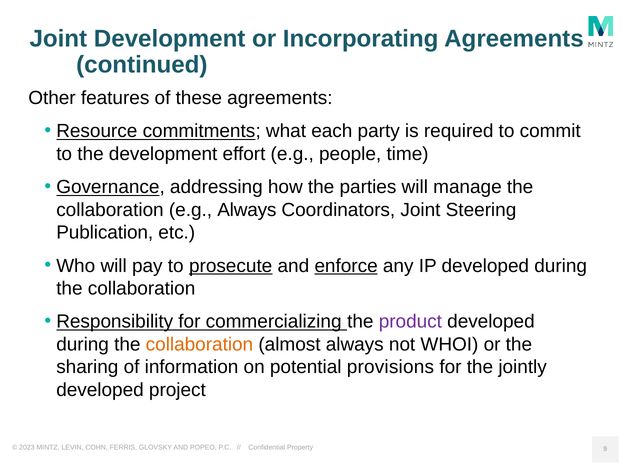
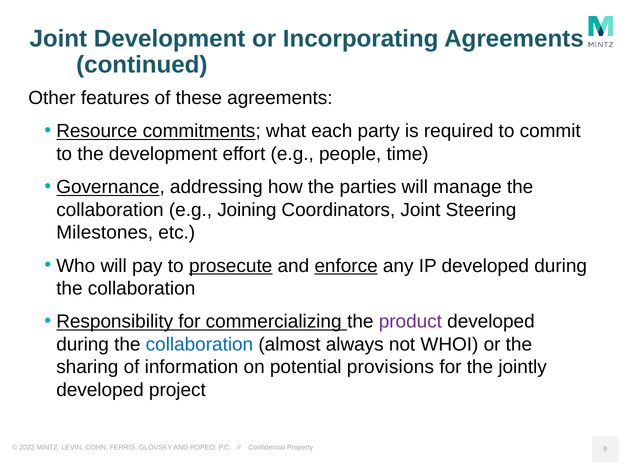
e.g Always: Always -> Joining
Publication: Publication -> Milestones
collaboration at (199, 345) colour: orange -> blue
